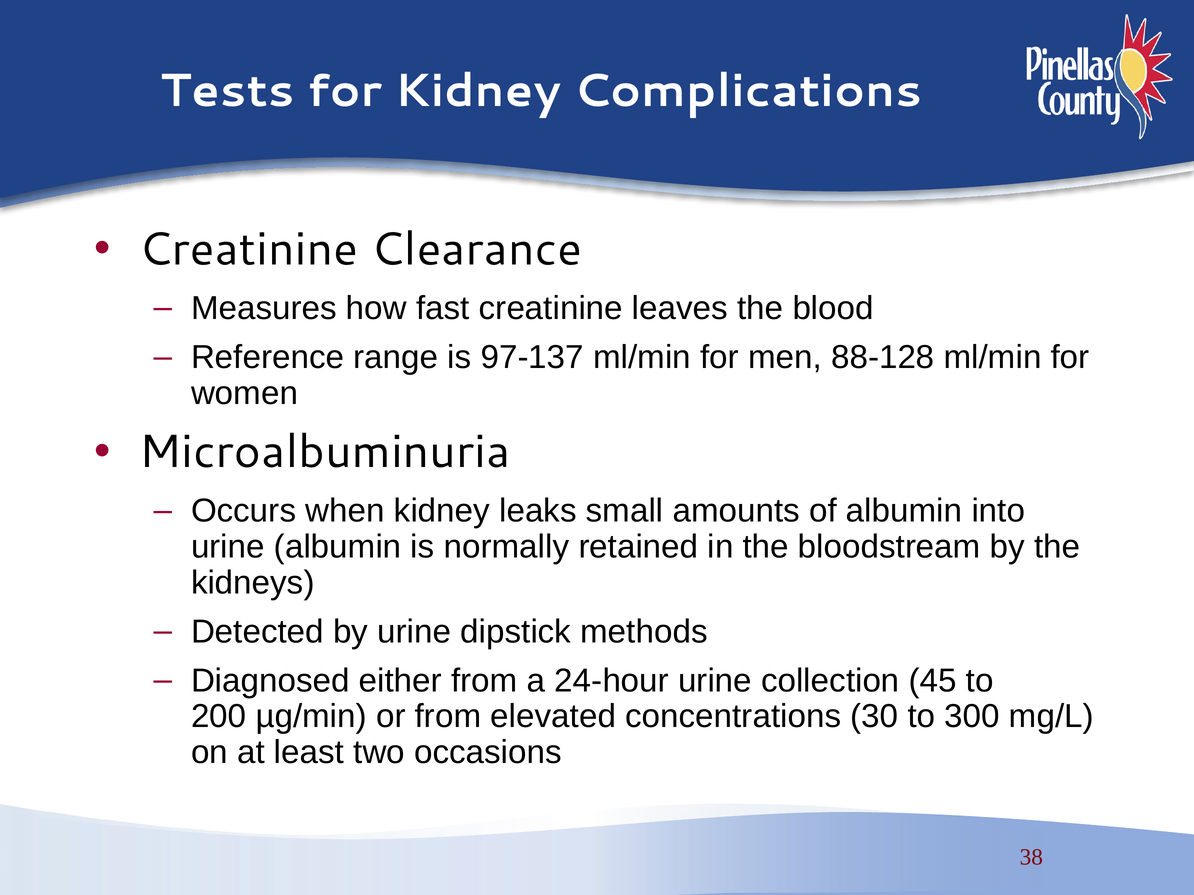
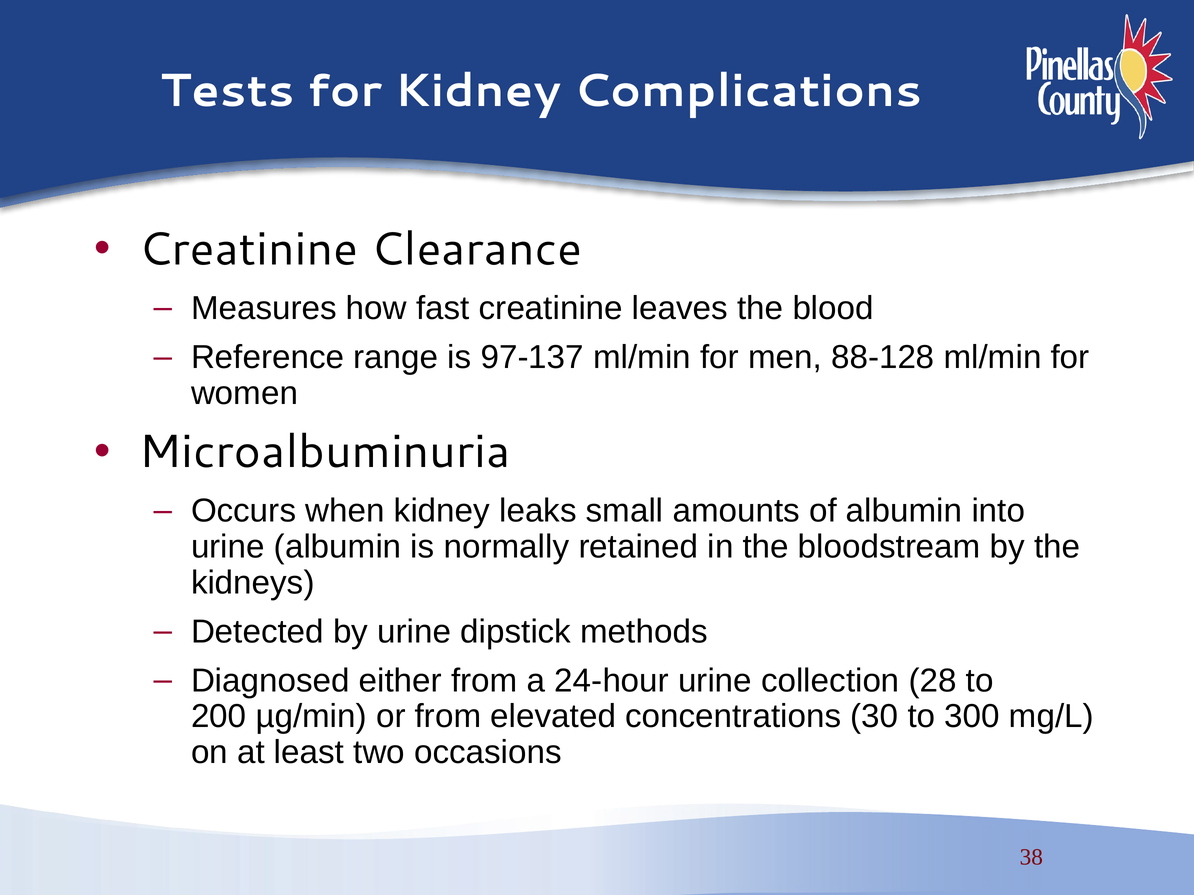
45: 45 -> 28
